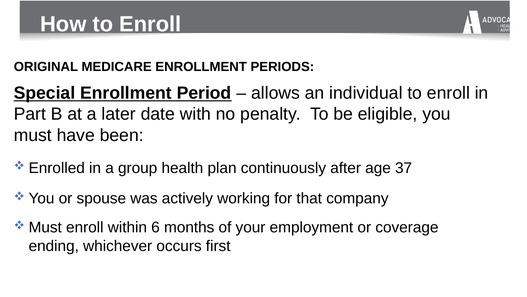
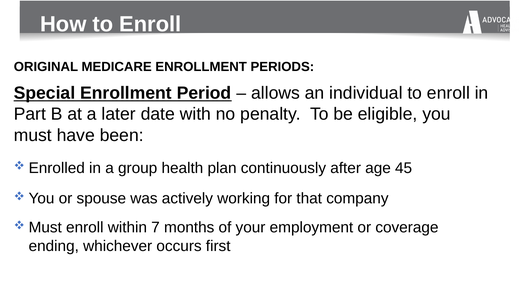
37: 37 -> 45
6: 6 -> 7
